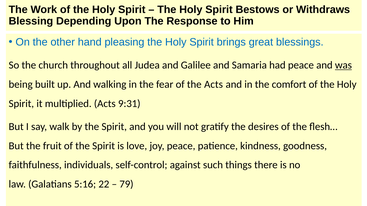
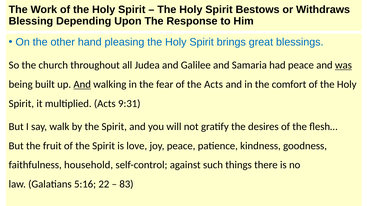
And at (82, 85) underline: none -> present
individuals: individuals -> household
79: 79 -> 83
